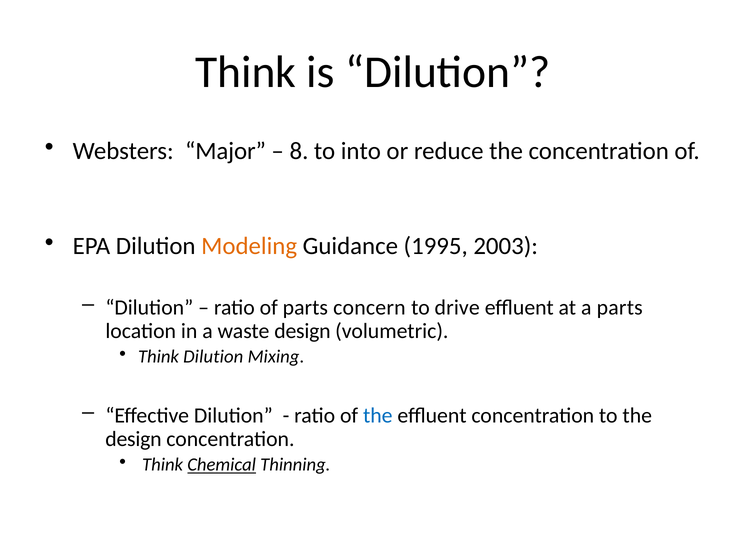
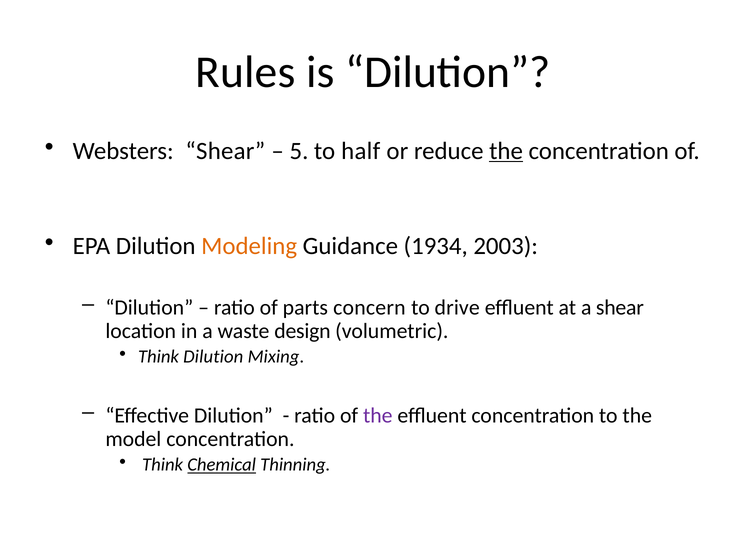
Think at (246, 72): Think -> Rules
Websters Major: Major -> Shear
8: 8 -> 5
into: into -> half
the at (506, 151) underline: none -> present
1995: 1995 -> 1934
a parts: parts -> shear
the at (378, 416) colour: blue -> purple
design at (133, 439): design -> model
